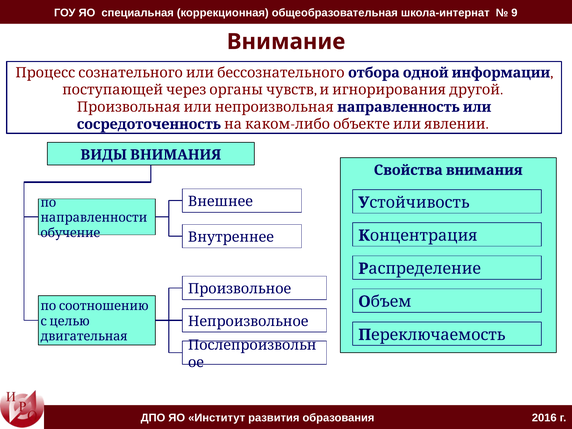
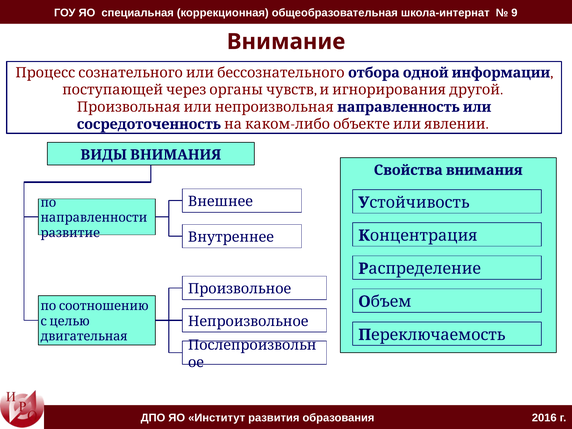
обучение: обучение -> развитие
